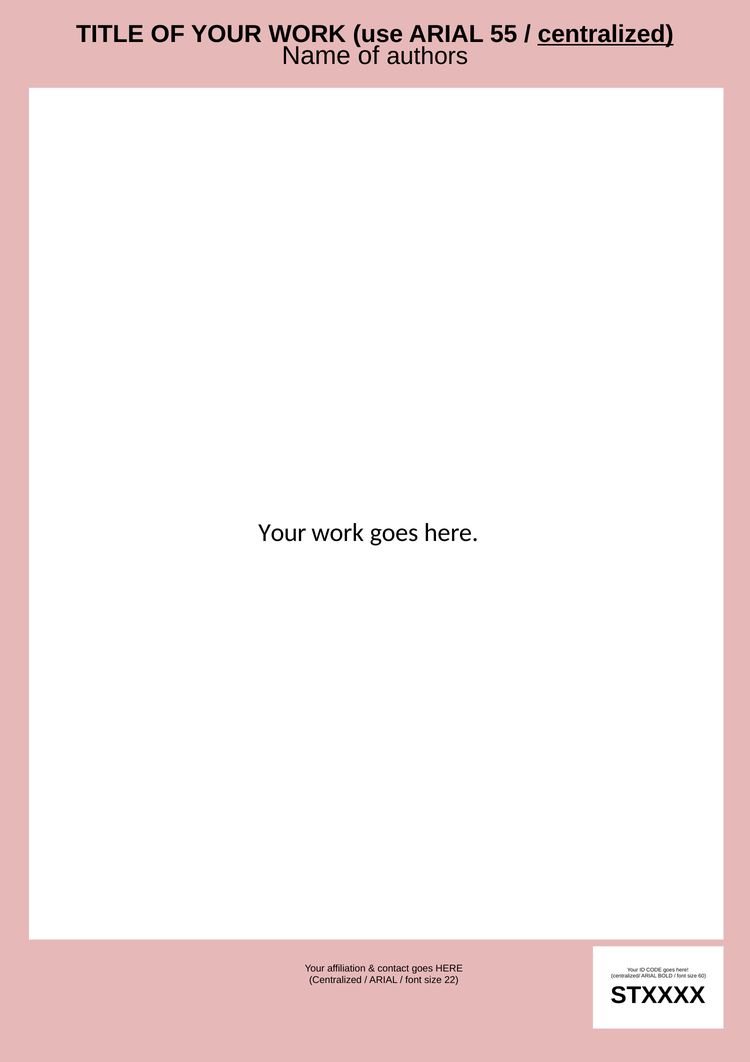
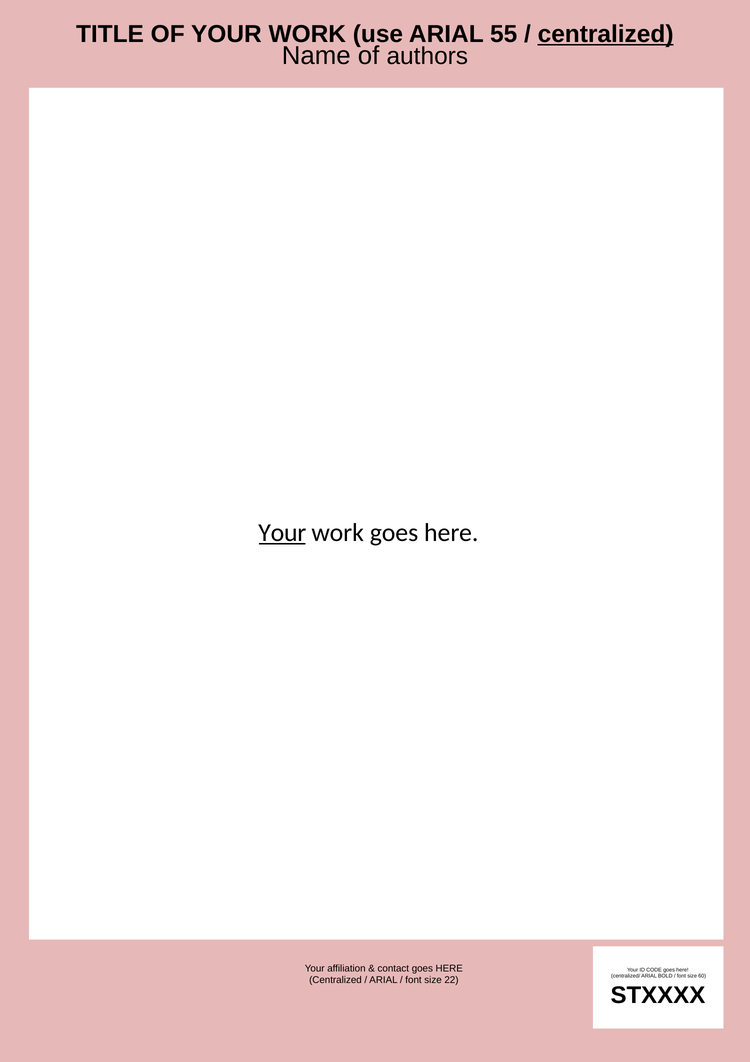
Your at (282, 533) underline: none -> present
